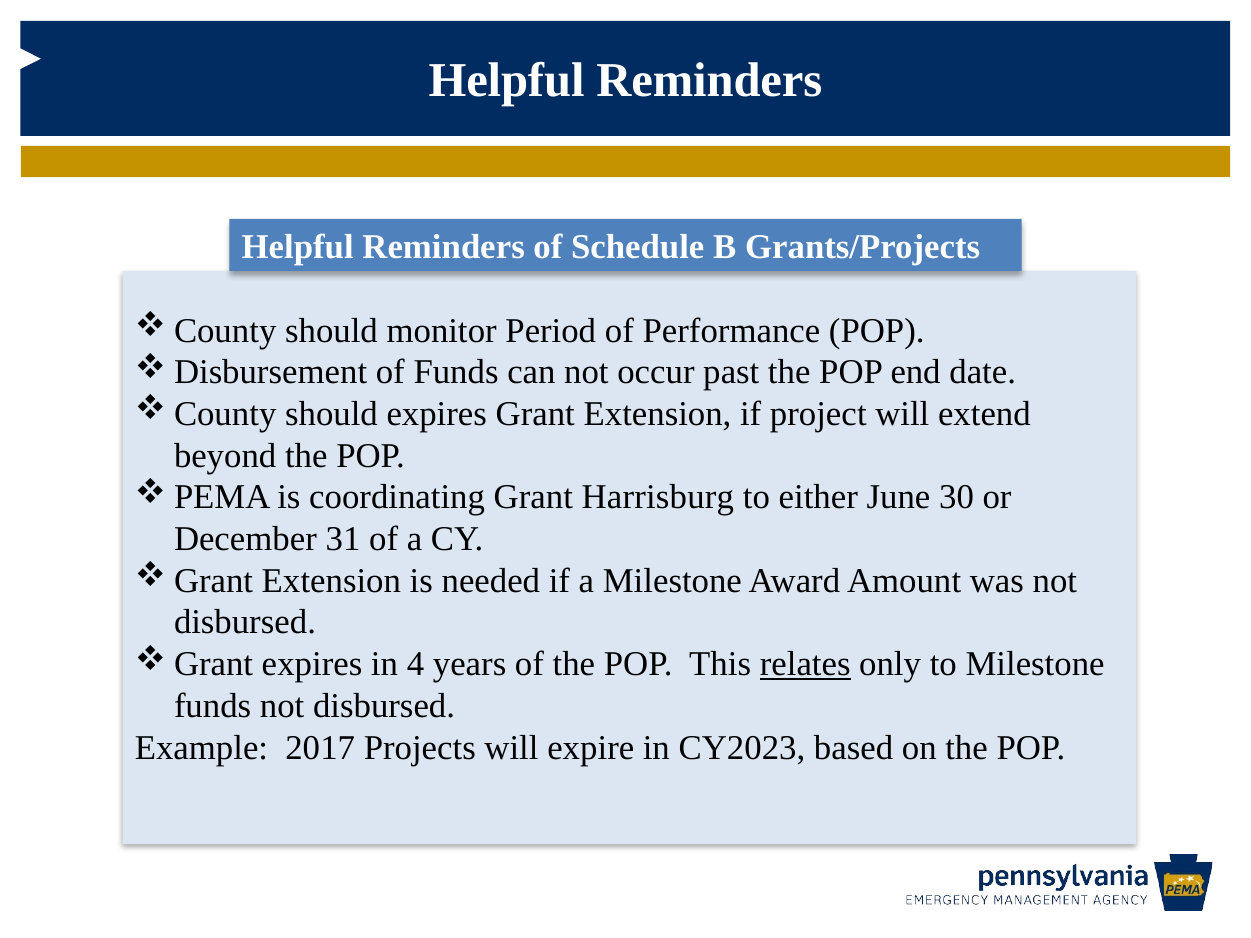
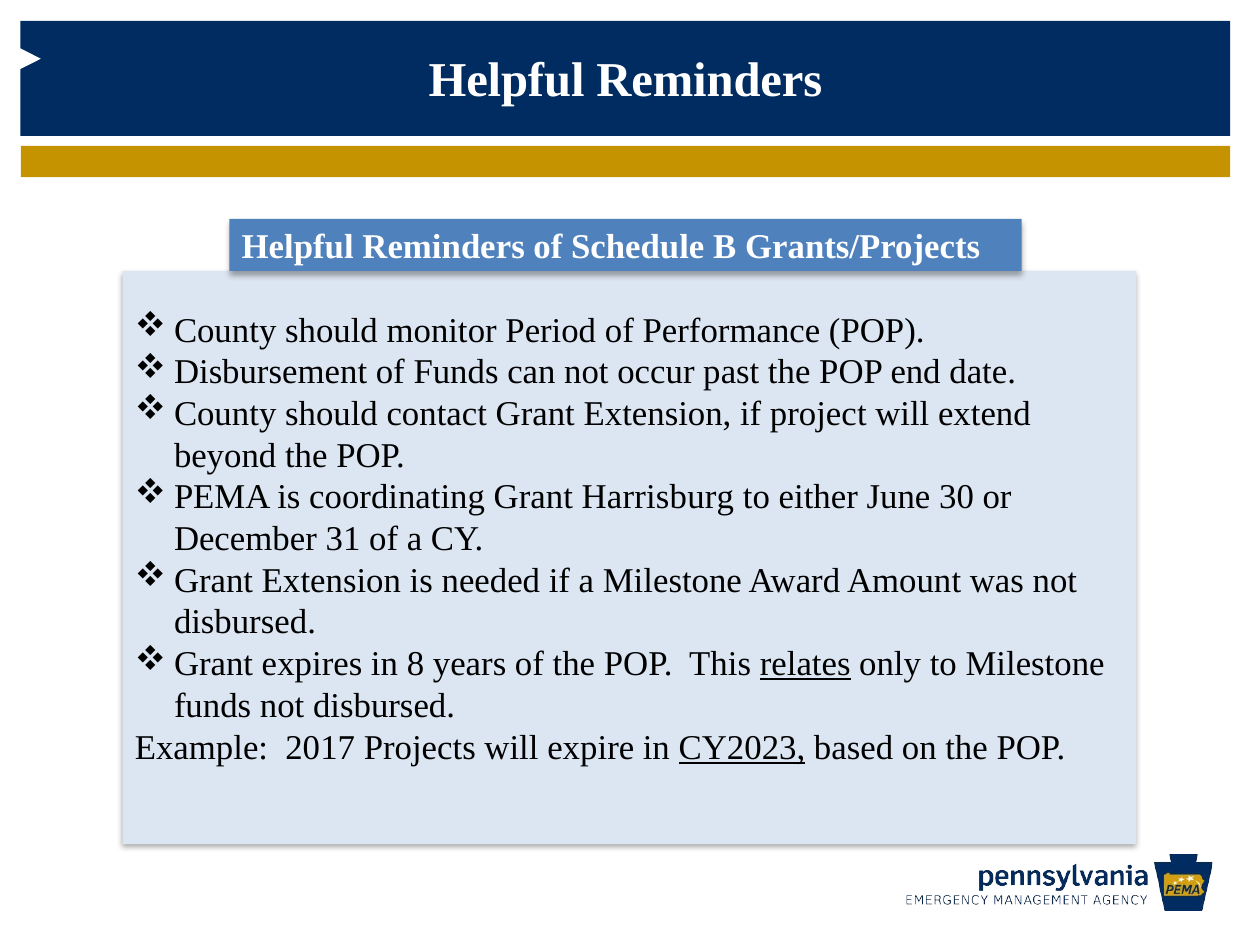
should expires: expires -> contact
4: 4 -> 8
CY2023 underline: none -> present
